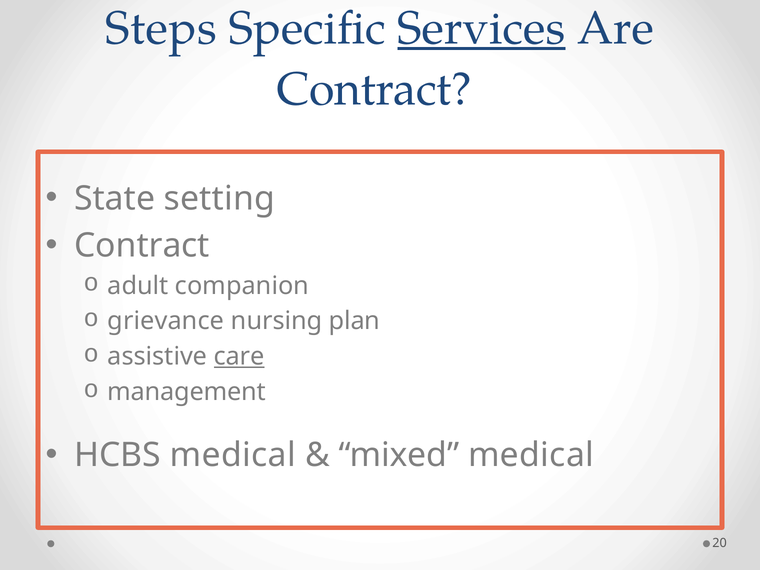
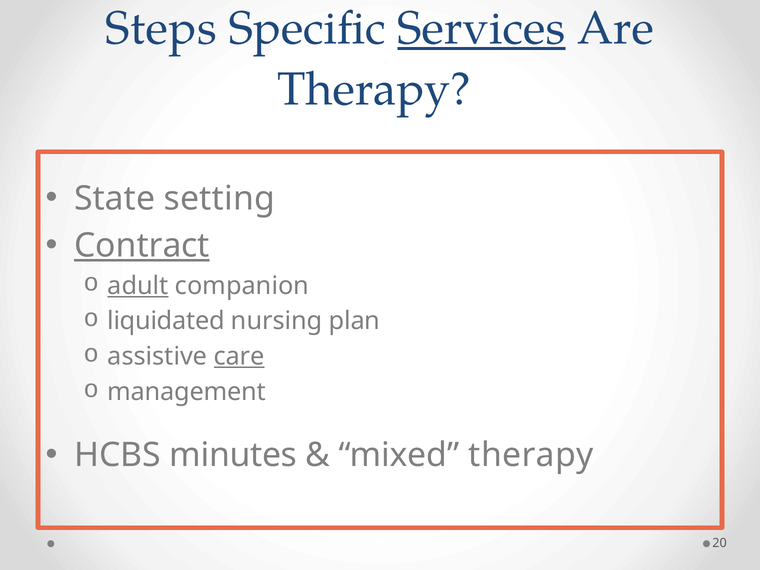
Contract at (374, 90): Contract -> Therapy
Contract at (142, 246) underline: none -> present
adult underline: none -> present
grievance: grievance -> liquidated
HCBS medical: medical -> minutes
mixed medical: medical -> therapy
